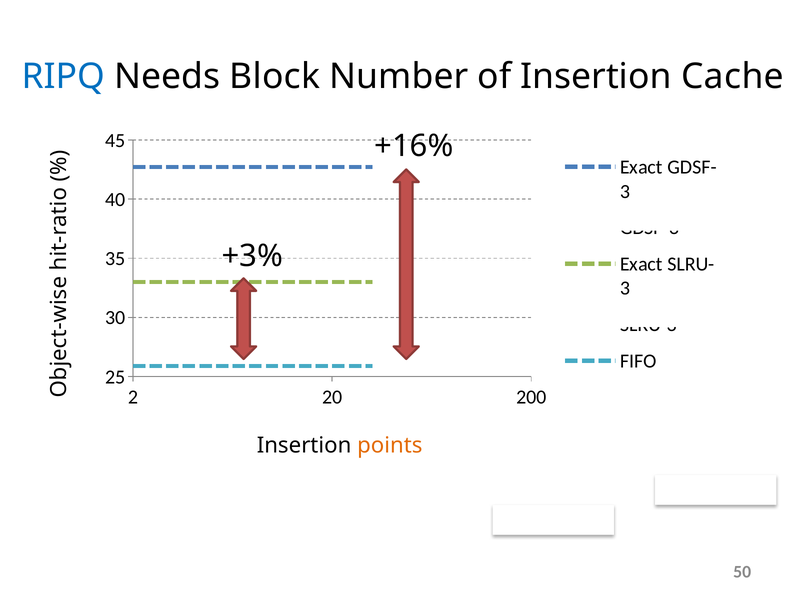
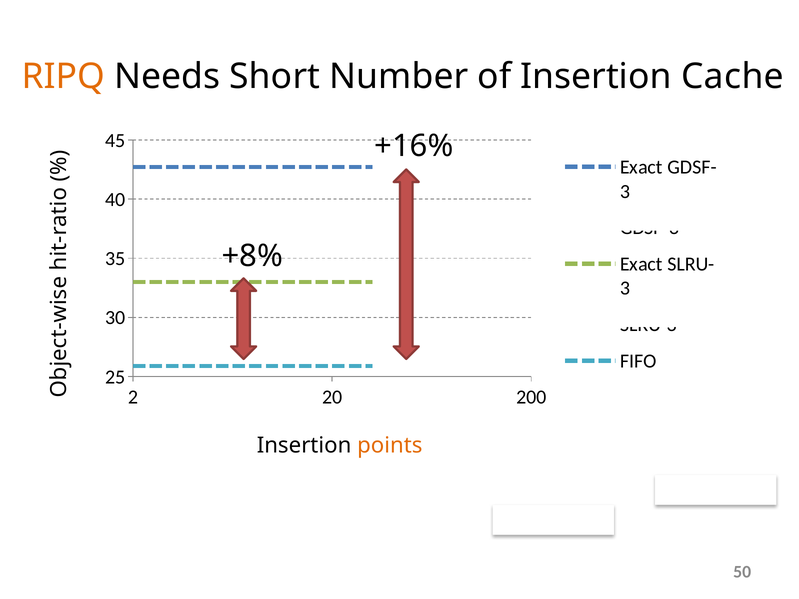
RIPQ colour: blue -> orange
Block: Block -> Short
+3%: +3% -> +8%
